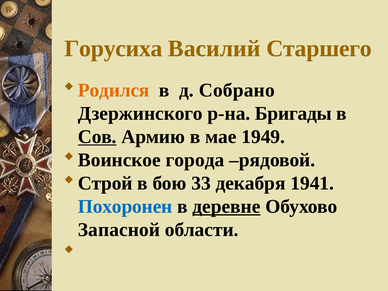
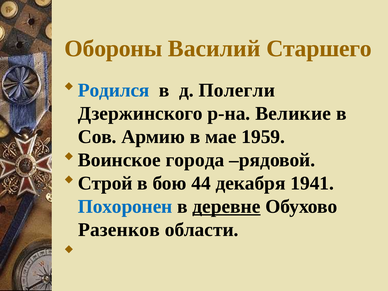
Горусиха: Горусиха -> Обороны
Родился colour: orange -> blue
Собрано: Собрано -> Полегли
Бригады: Бригады -> Великие
Сов underline: present -> none
1949: 1949 -> 1959
33: 33 -> 44
Запасной: Запасной -> Разенков
